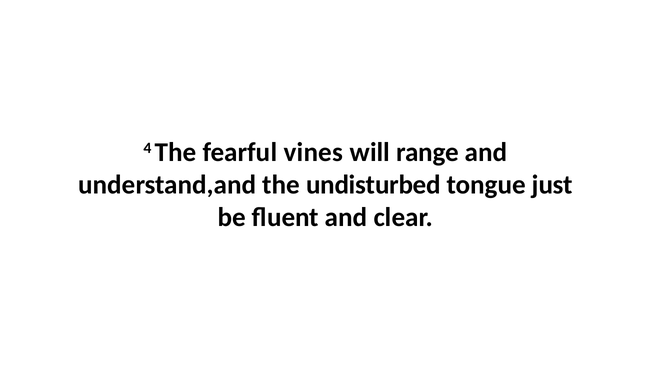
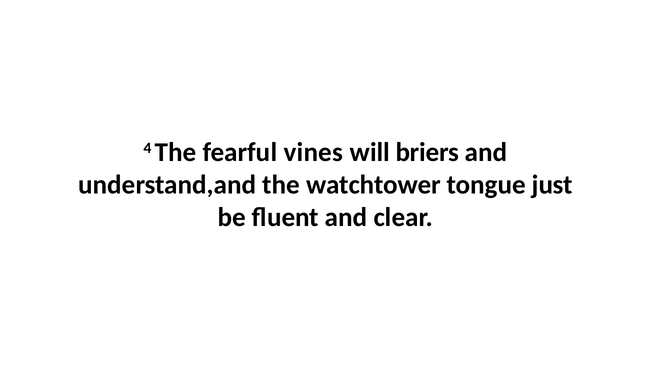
range: range -> briers
undisturbed: undisturbed -> watchtower
